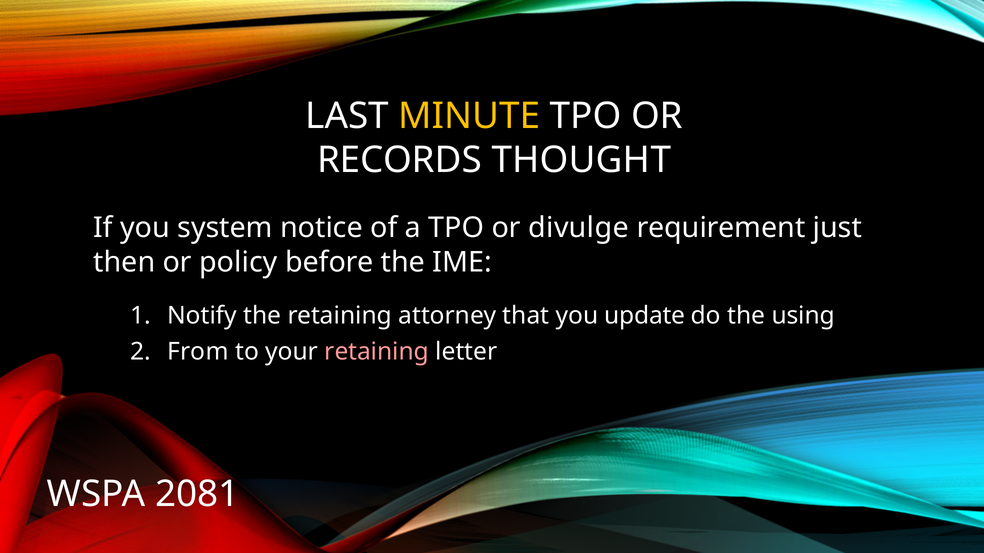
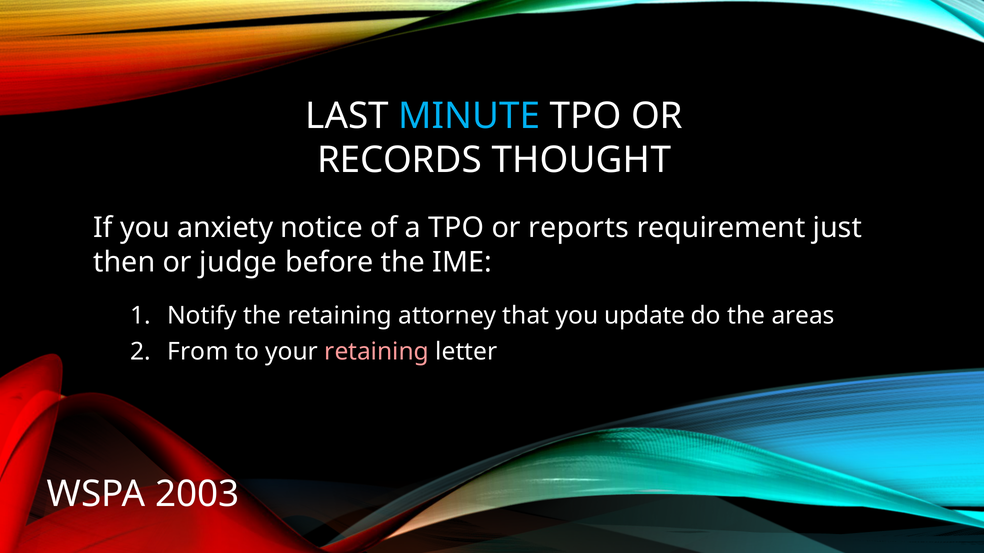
MINUTE colour: yellow -> light blue
system: system -> anxiety
divulge: divulge -> reports
policy: policy -> judge
using: using -> areas
2081: 2081 -> 2003
